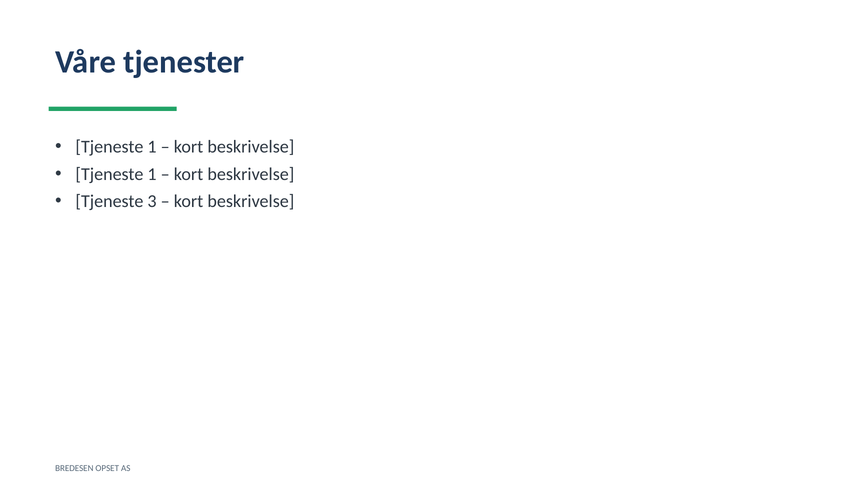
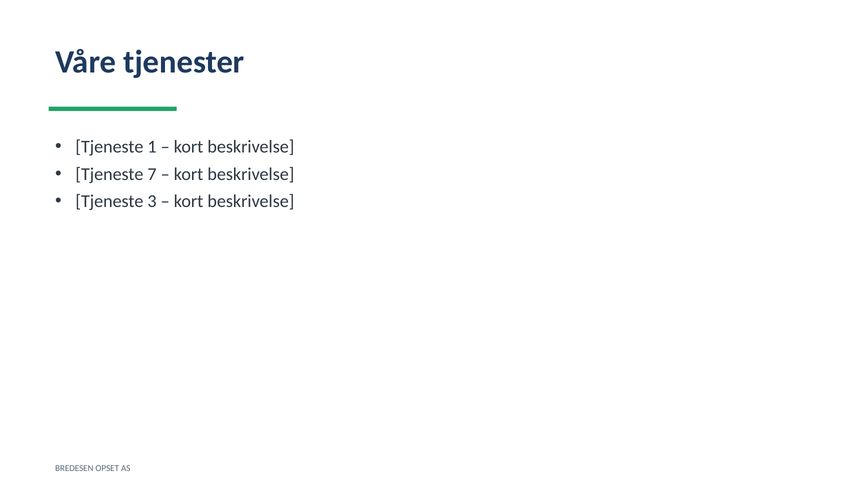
1 at (152, 174): 1 -> 7
